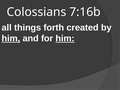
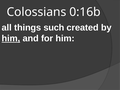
7:16b: 7:16b -> 0:16b
forth: forth -> such
him at (65, 38) underline: present -> none
